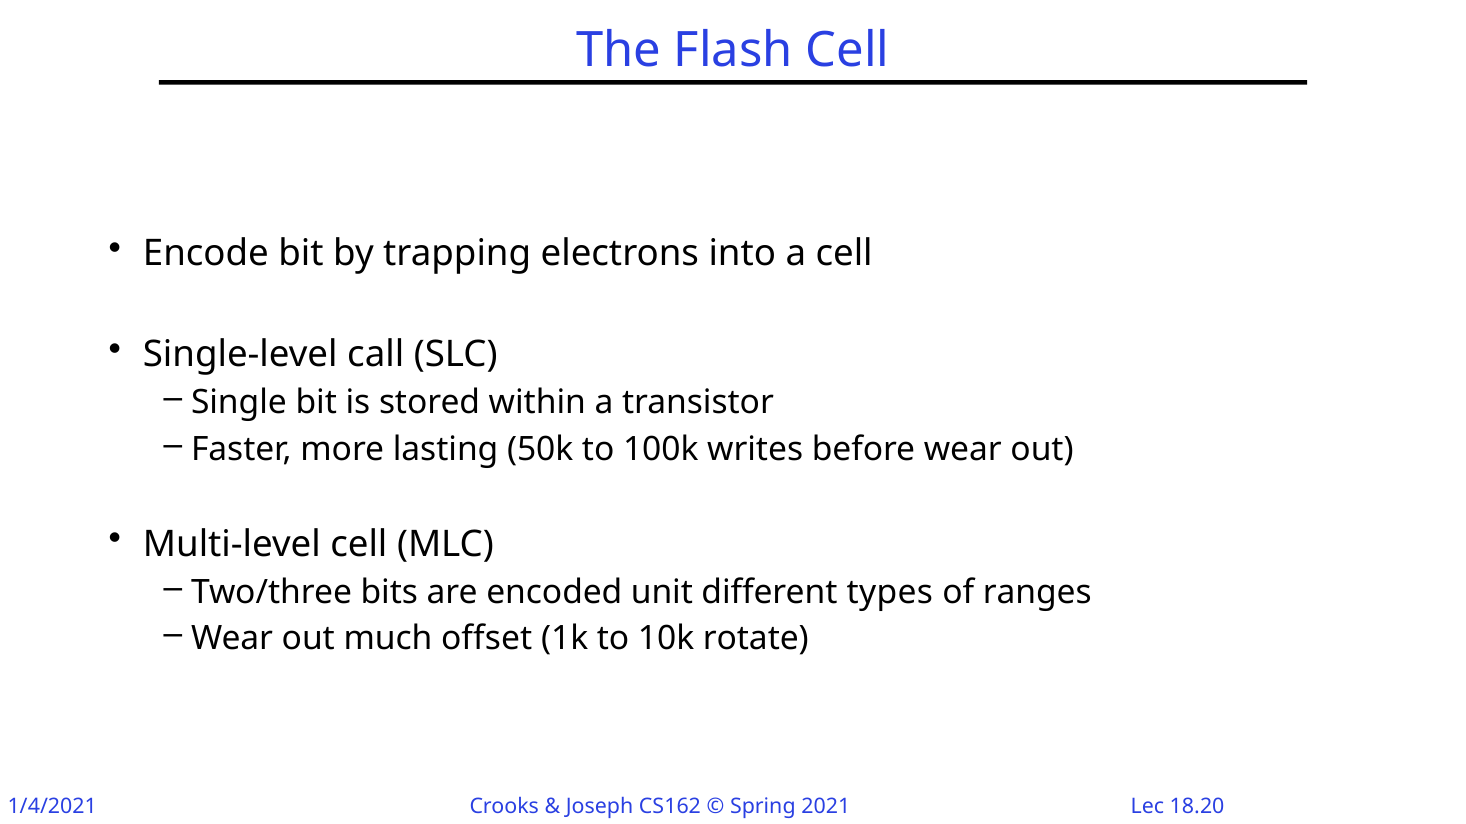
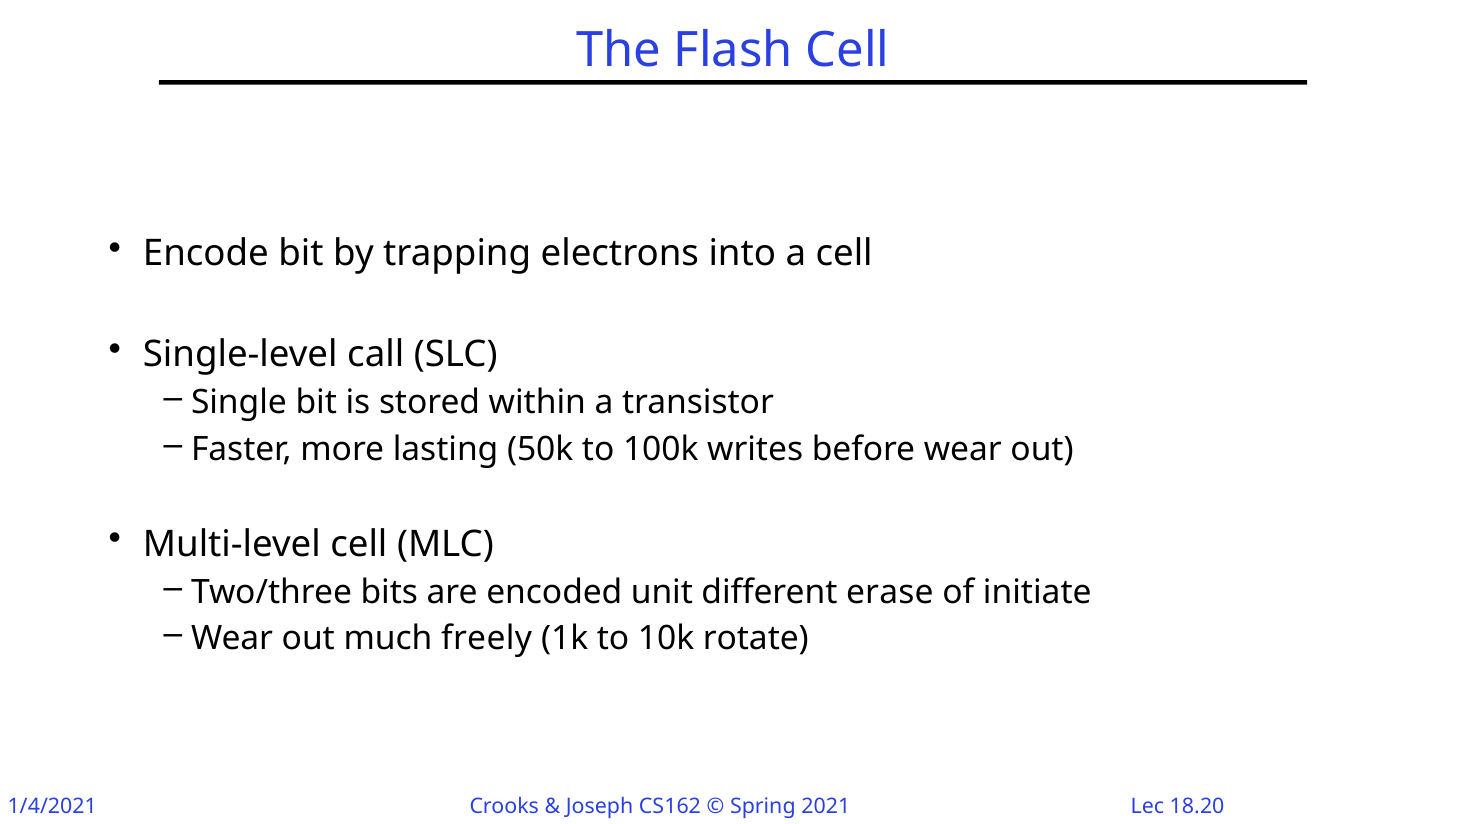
types: types -> erase
ranges: ranges -> initiate
offset: offset -> freely
